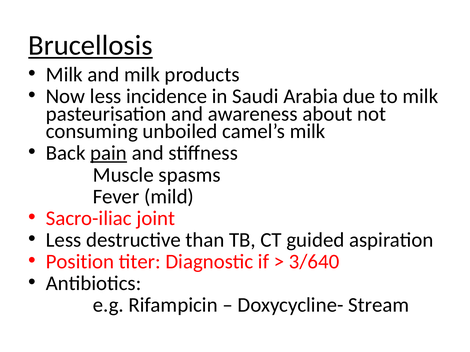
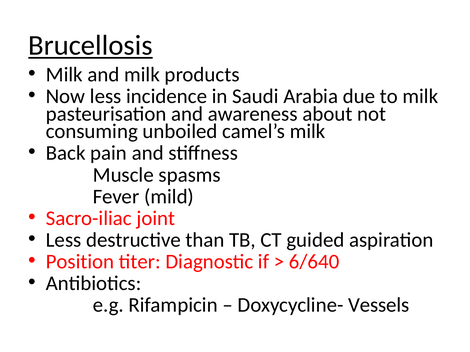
pain underline: present -> none
3/640: 3/640 -> 6/640
Stream: Stream -> Vessels
